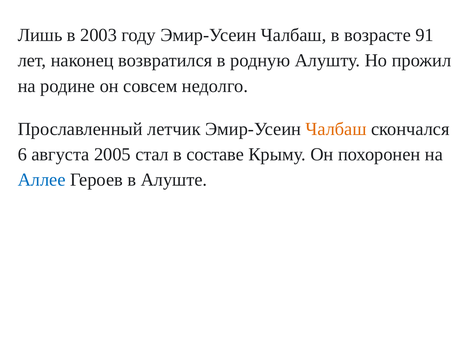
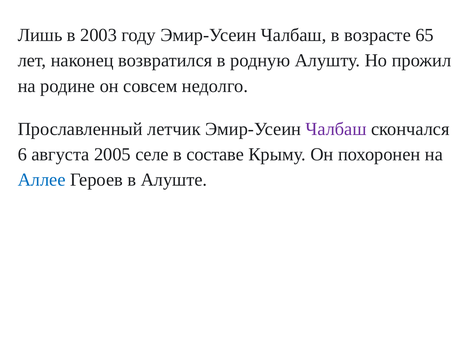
91: 91 -> 65
Чалбаш at (336, 129) colour: orange -> purple
стал: стал -> селе
